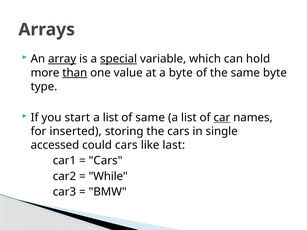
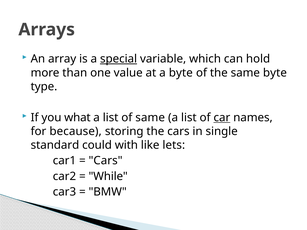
array underline: present -> none
than underline: present -> none
start: start -> what
inserted: inserted -> because
accessed: accessed -> standard
could cars: cars -> with
last: last -> lets
